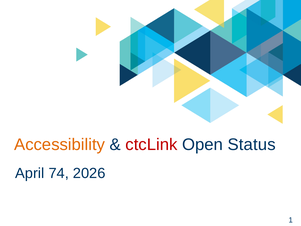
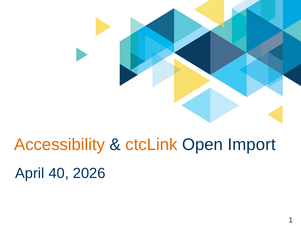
ctcLink colour: red -> orange
Status: Status -> Import
74: 74 -> 40
